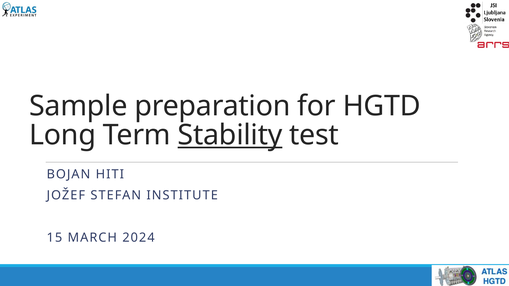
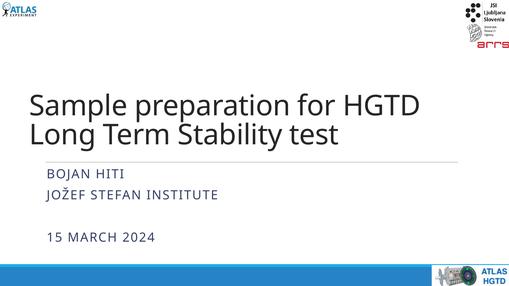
Stability underline: present -> none
